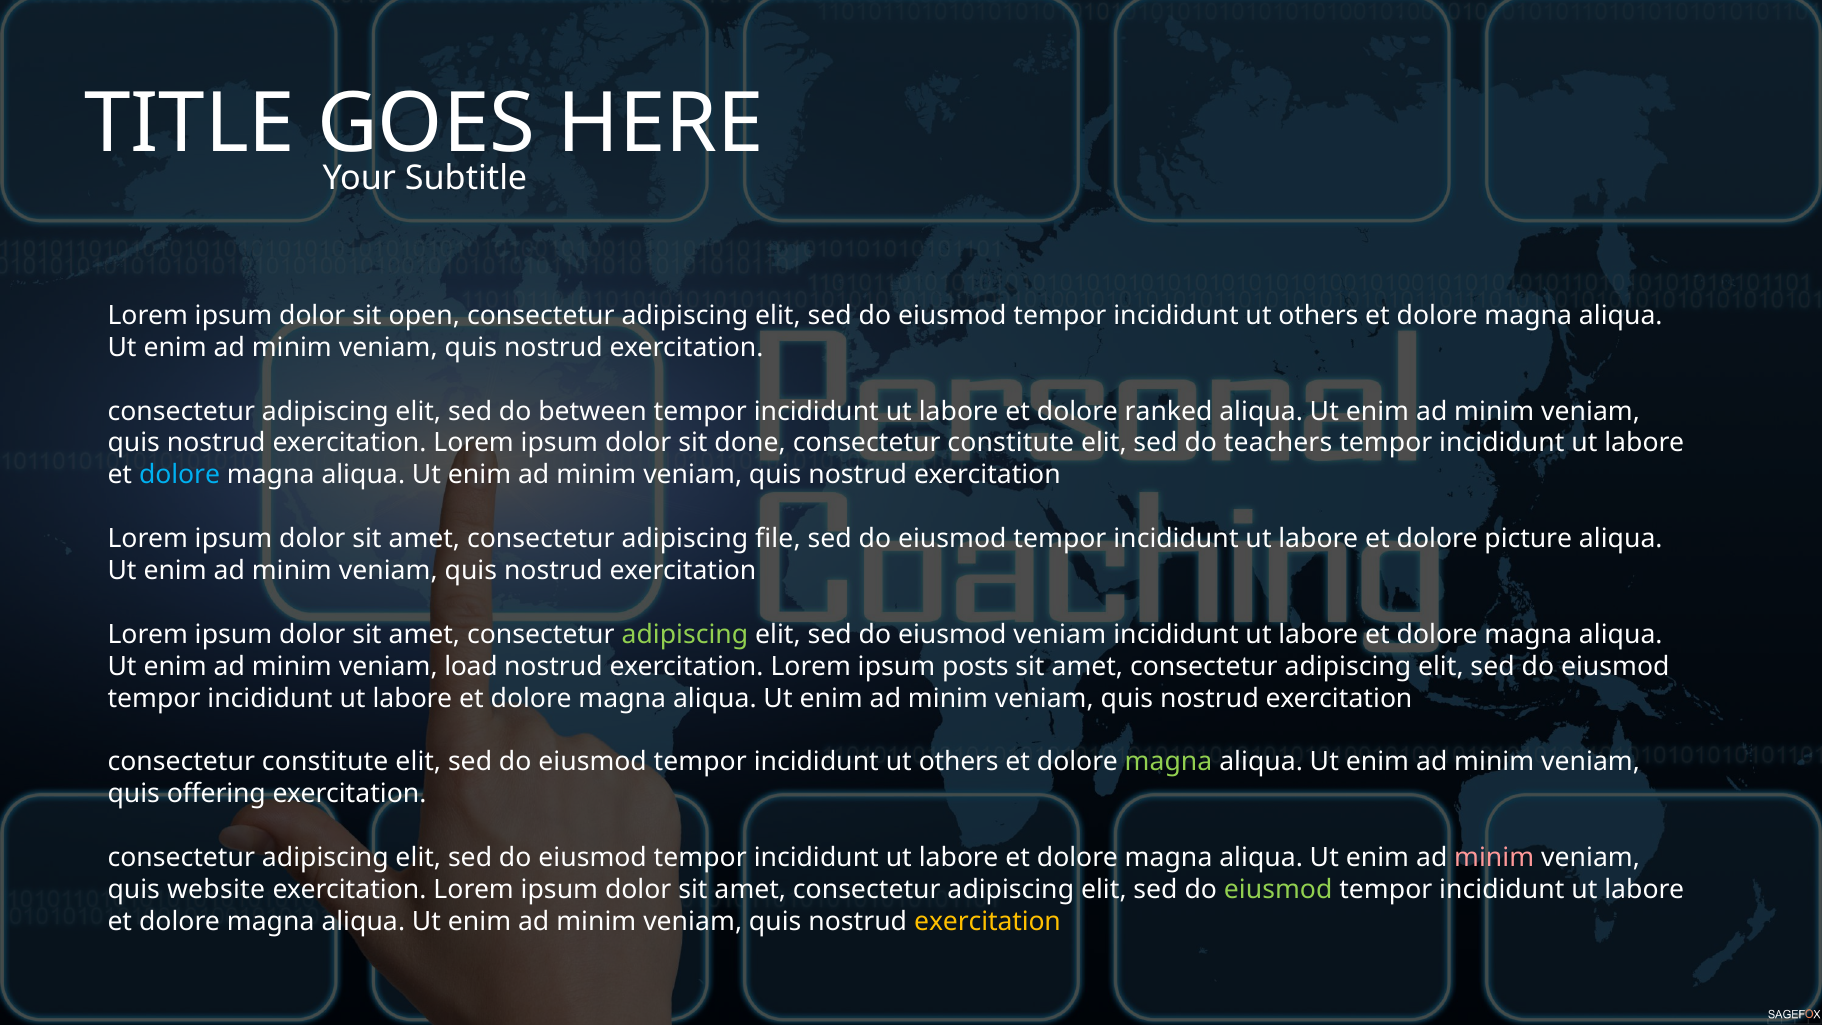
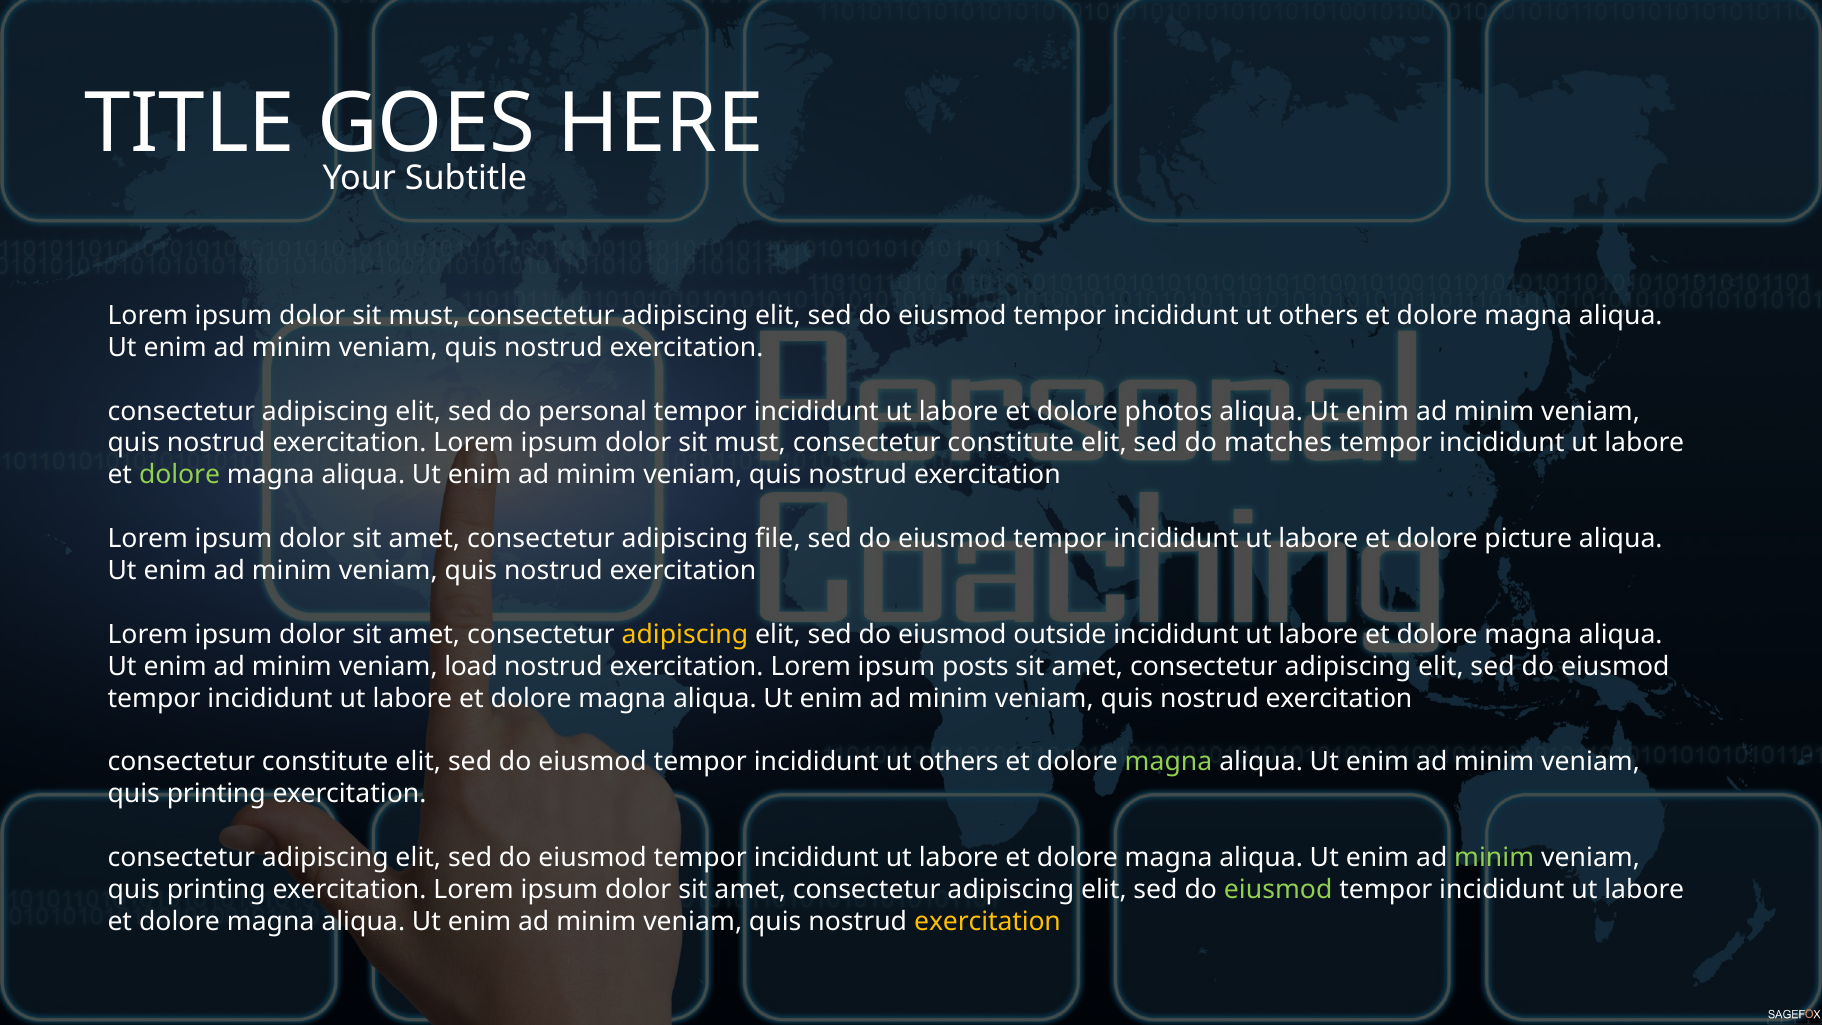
open at (424, 315): open -> must
between: between -> personal
ranked: ranked -> photos
done at (750, 443): done -> must
teachers: teachers -> matches
dolore at (180, 475) colour: light blue -> light green
adipiscing at (685, 635) colour: light green -> yellow
eiusmod veniam: veniam -> outside
offering at (216, 794): offering -> printing
minim at (1494, 858) colour: pink -> light green
website at (216, 890): website -> printing
